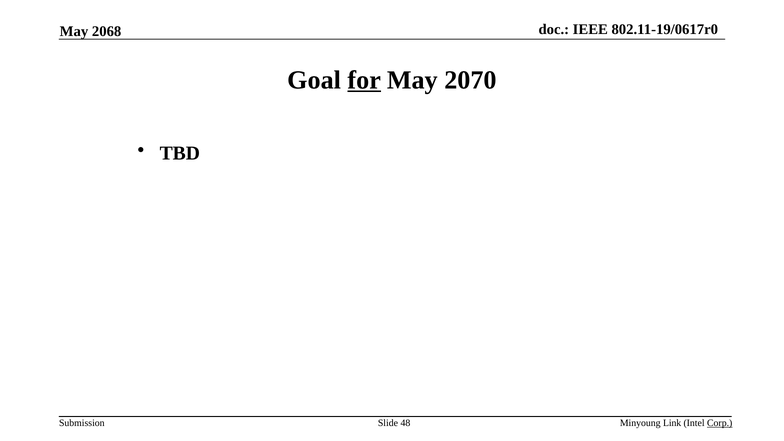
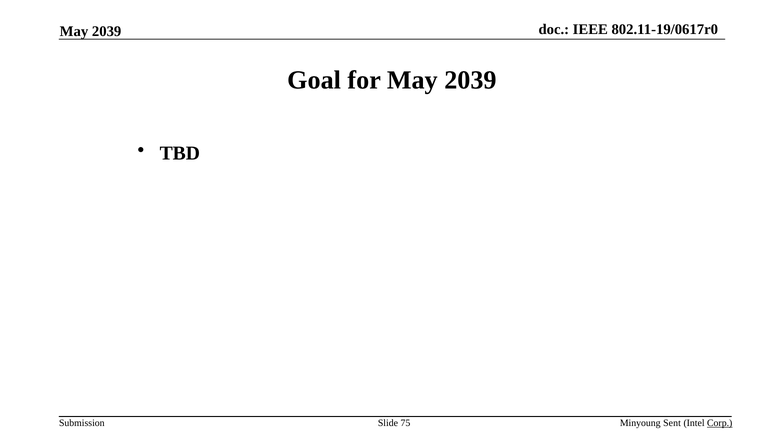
2068 at (107, 31): 2068 -> 2039
for underline: present -> none
2070 at (470, 80): 2070 -> 2039
48: 48 -> 75
Link: Link -> Sent
